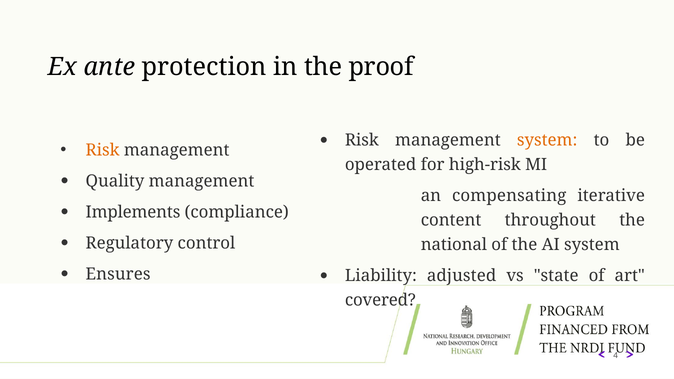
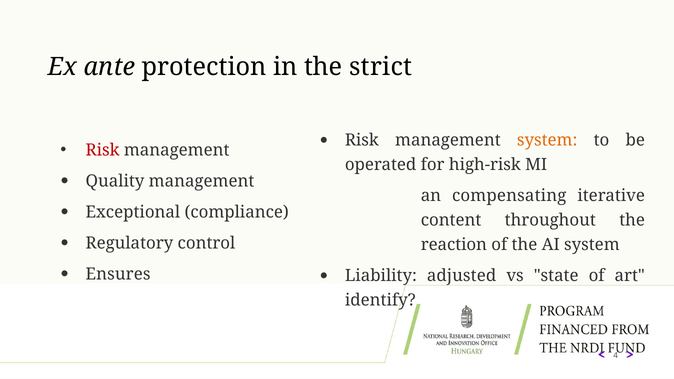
proof: proof -> strict
Risk at (103, 150) colour: orange -> red
Implements: Implements -> Exceptional
national: national -> reaction
covered: covered -> identify
